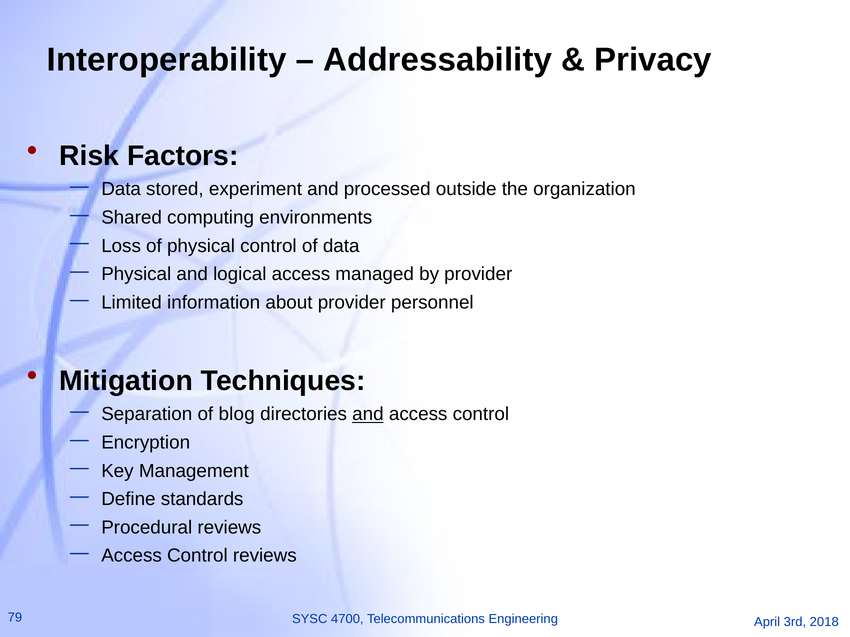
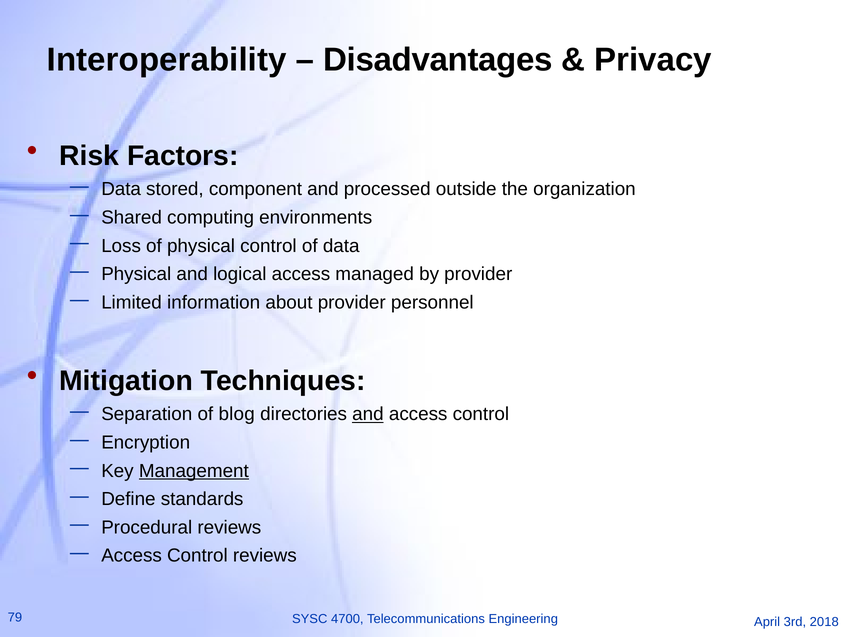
Addressability: Addressability -> Disadvantages
experiment: experiment -> component
Management underline: none -> present
